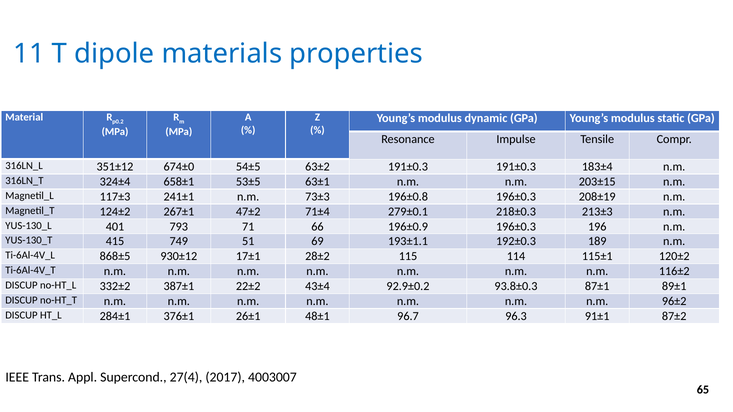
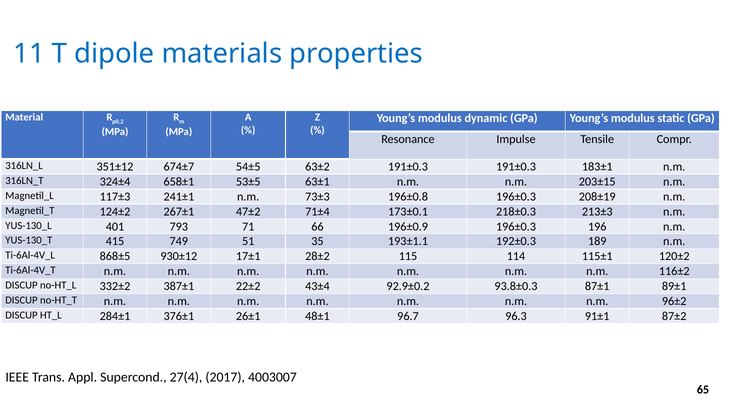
674±0: 674±0 -> 674±7
183±4: 183±4 -> 183±1
279±0.1: 279±0.1 -> 173±0.1
69: 69 -> 35
